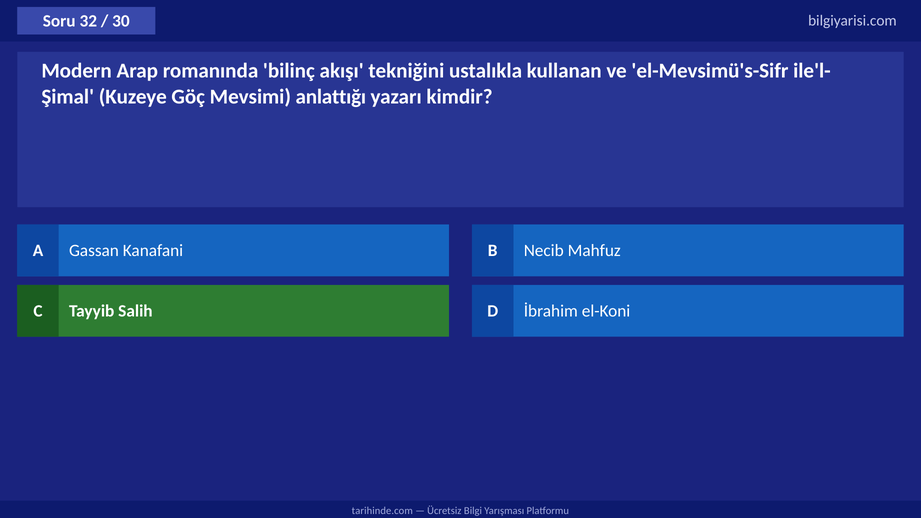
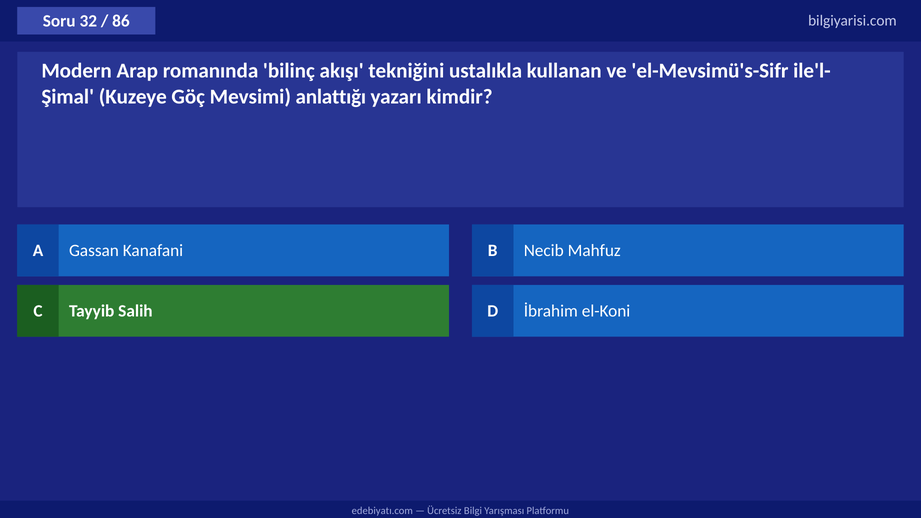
30: 30 -> 86
tarihinde.com: tarihinde.com -> edebiyatı.com
